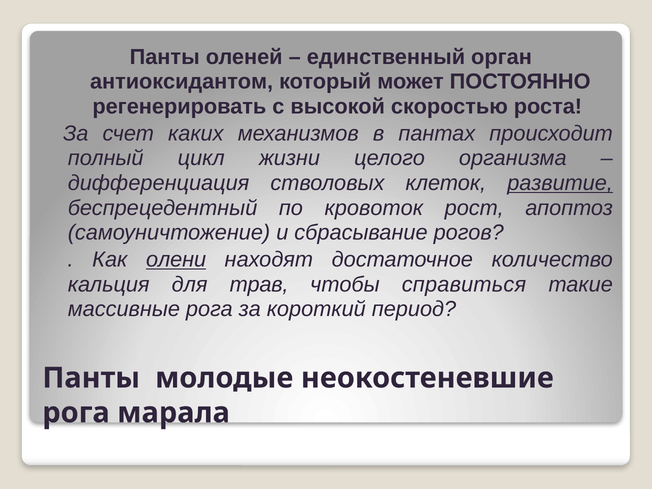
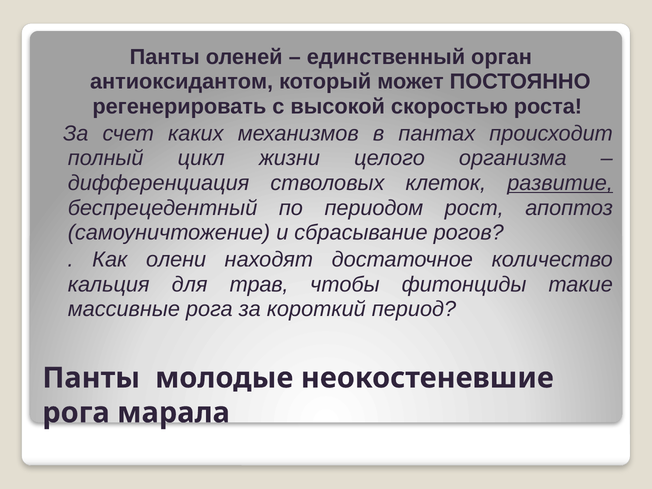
кровоток: кровоток -> периодом
олени underline: present -> none
справиться: справиться -> фитонциды
